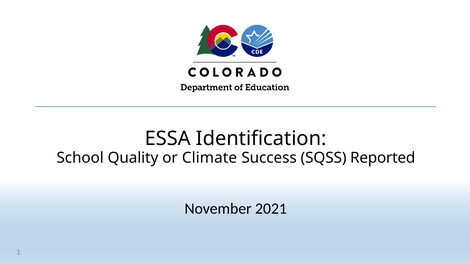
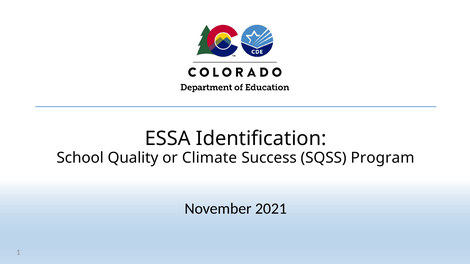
Reported: Reported -> Program
